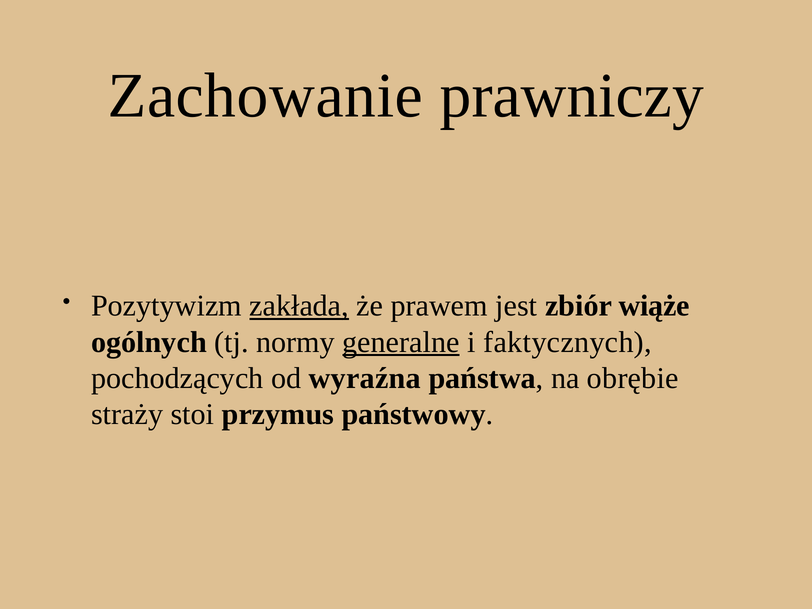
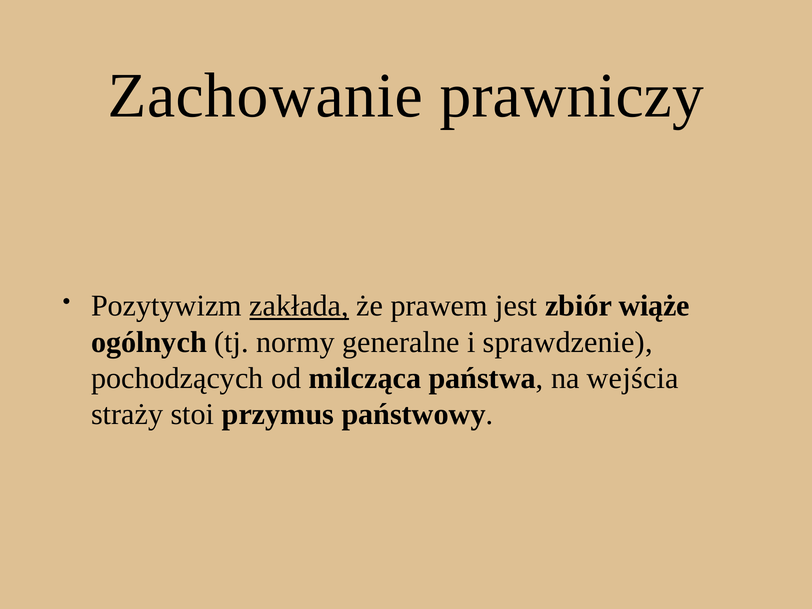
generalne underline: present -> none
faktycznych: faktycznych -> sprawdzenie
wyraźna: wyraźna -> milcząca
obrębie: obrębie -> wejścia
